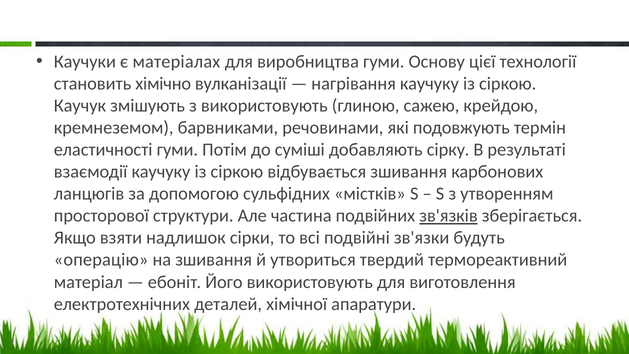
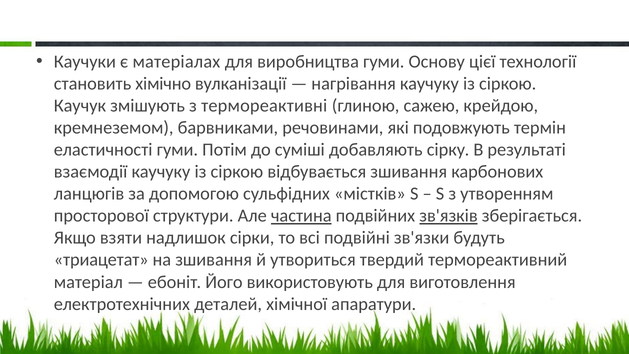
з використовують: використовують -> термореактивні
частина underline: none -> present
операцію: операцію -> триацетат
